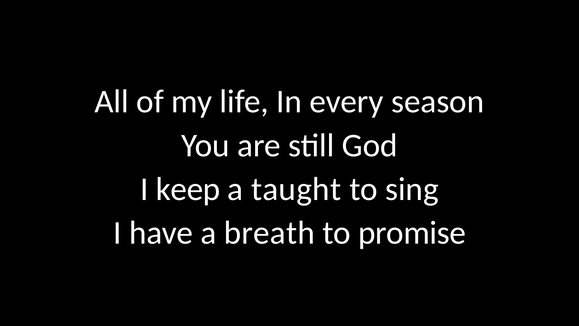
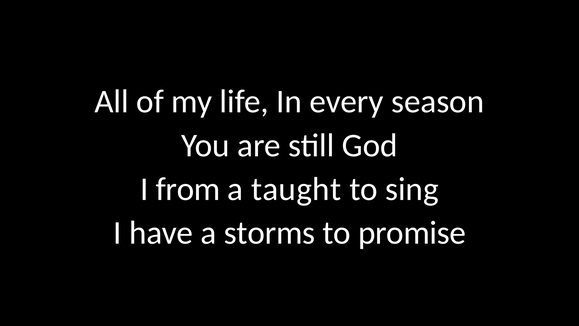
keep: keep -> from
breath: breath -> storms
